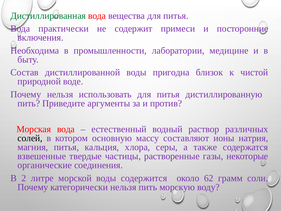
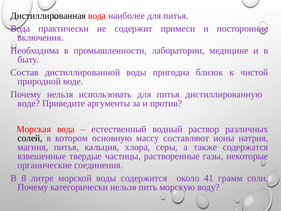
Дистиллированная colour: green -> black
вещества: вещества -> наиболее
пить at (29, 103): пить -> воде
2: 2 -> 8
62: 62 -> 41
